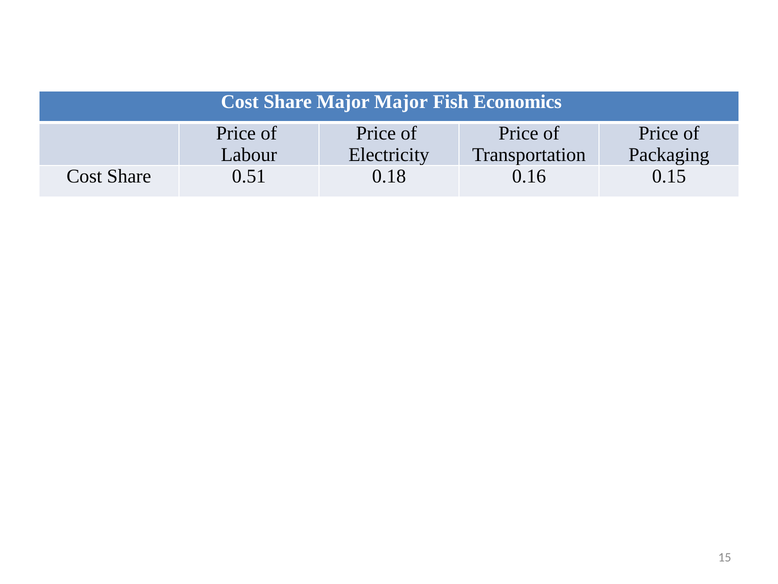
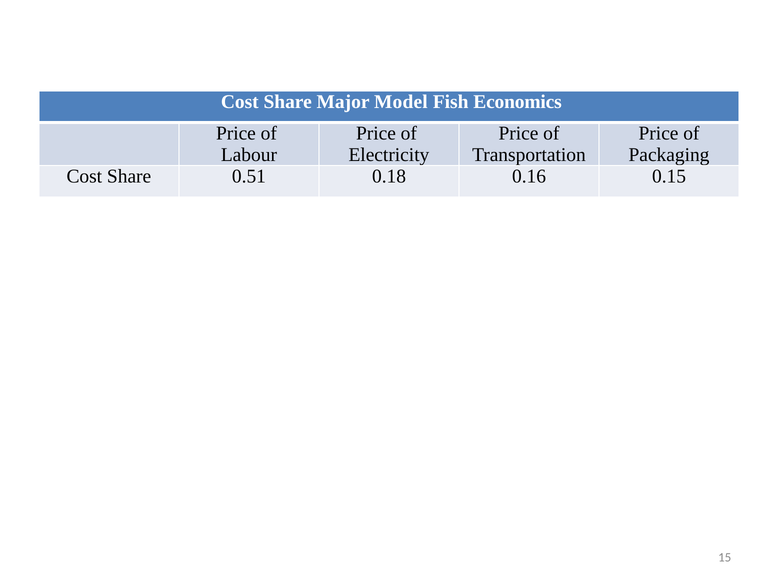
Major Major: Major -> Model
